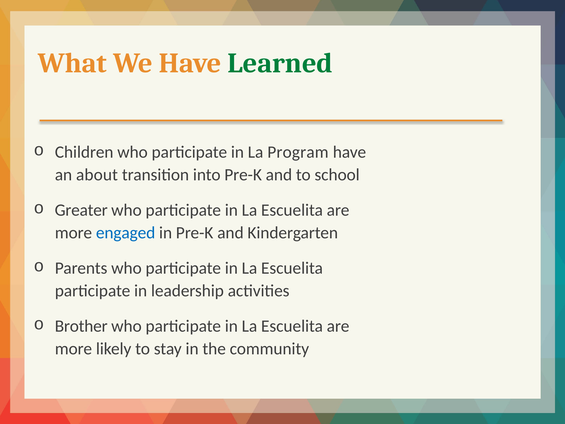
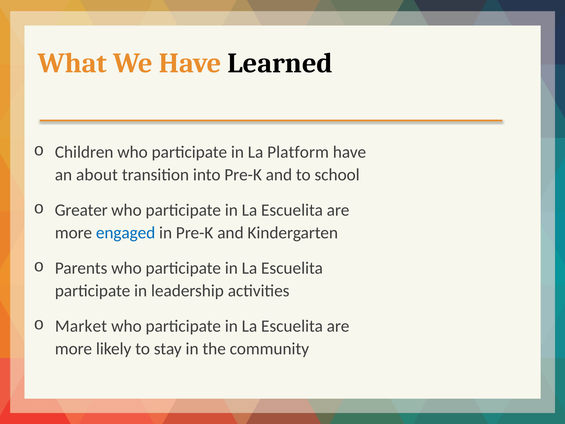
Learned colour: green -> black
Program: Program -> Platform
Brother: Brother -> Market
